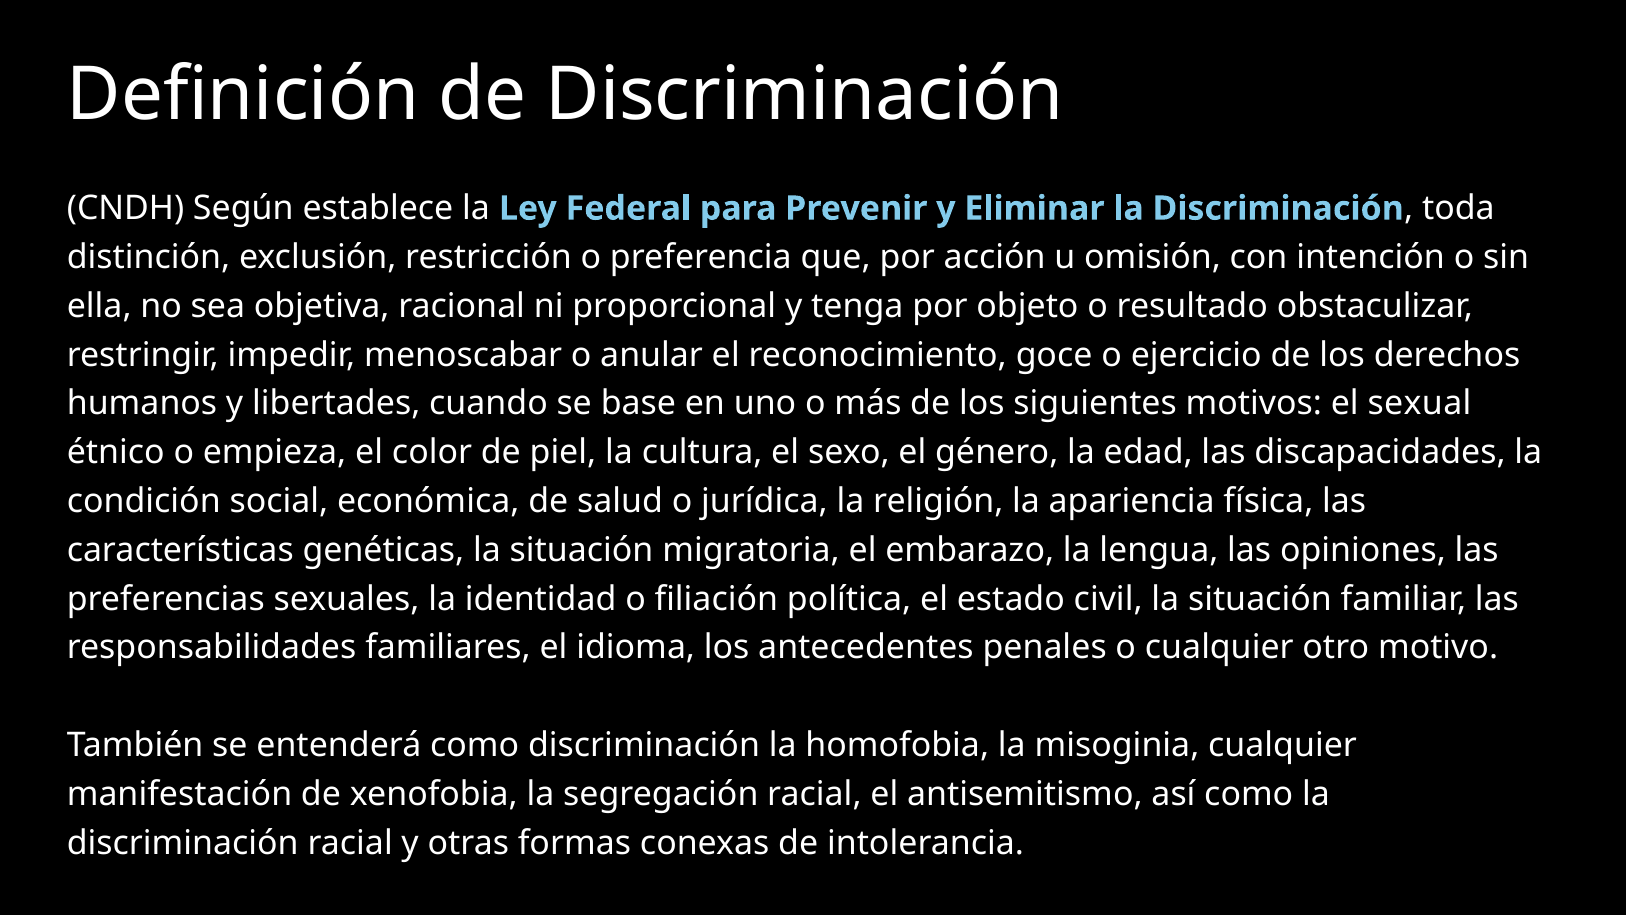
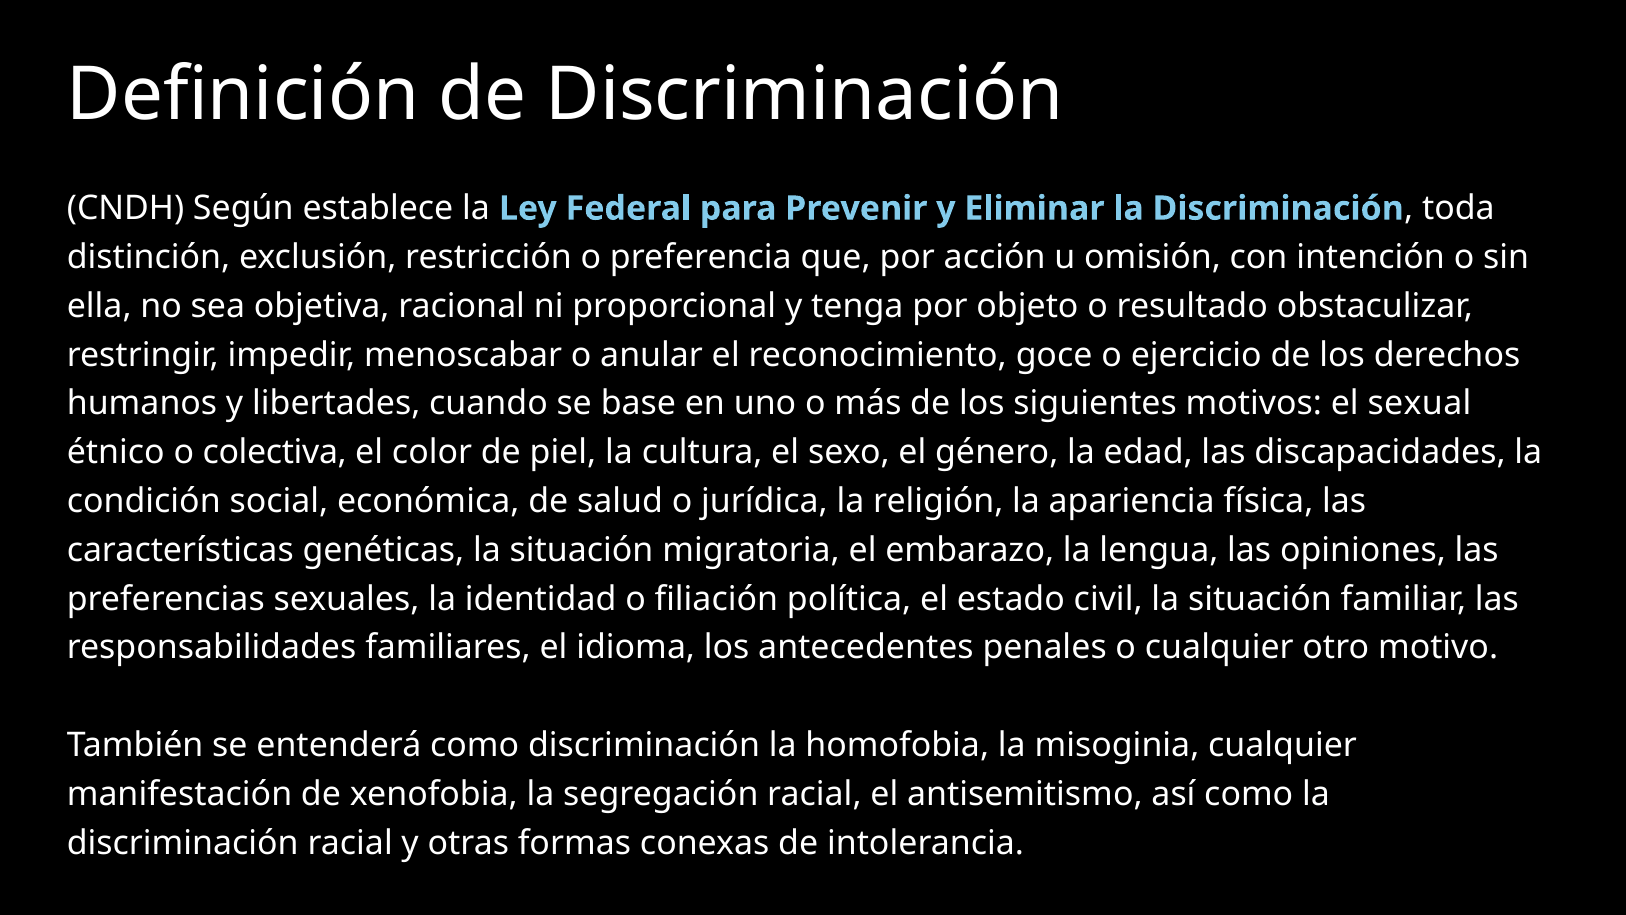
empieza: empieza -> colectiva
